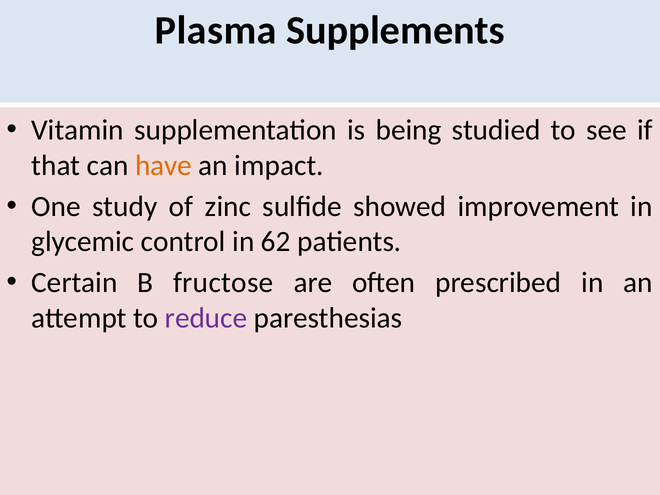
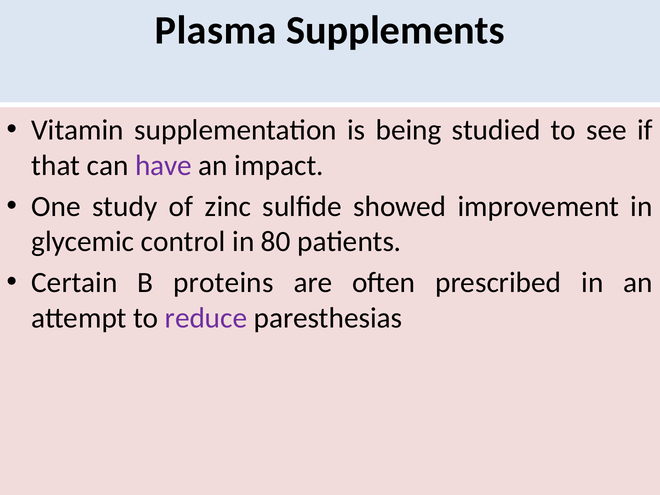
have colour: orange -> purple
62: 62 -> 80
fructose: fructose -> proteins
